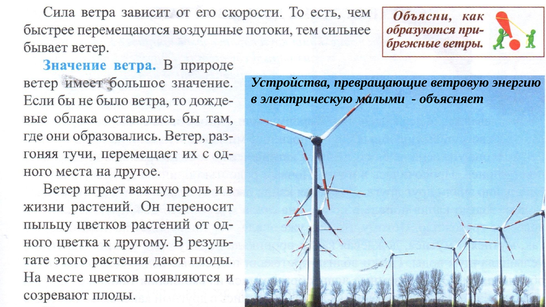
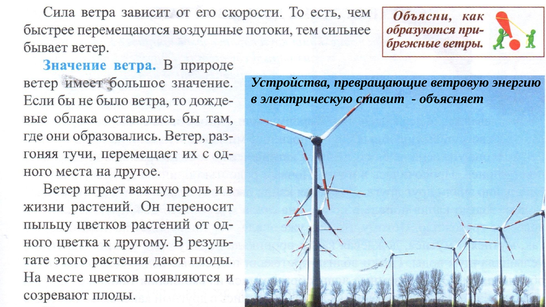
малыми: малыми -> ставит
